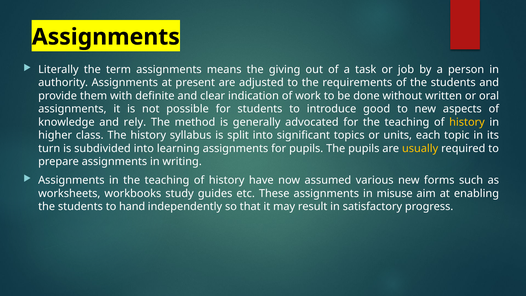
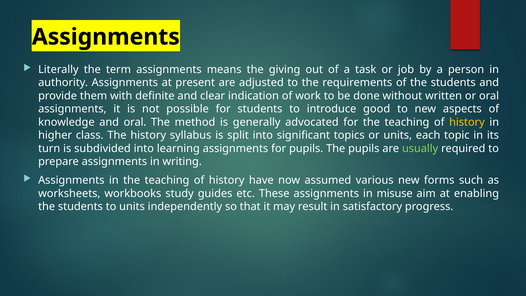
and rely: rely -> oral
usually colour: yellow -> light green
to hand: hand -> units
